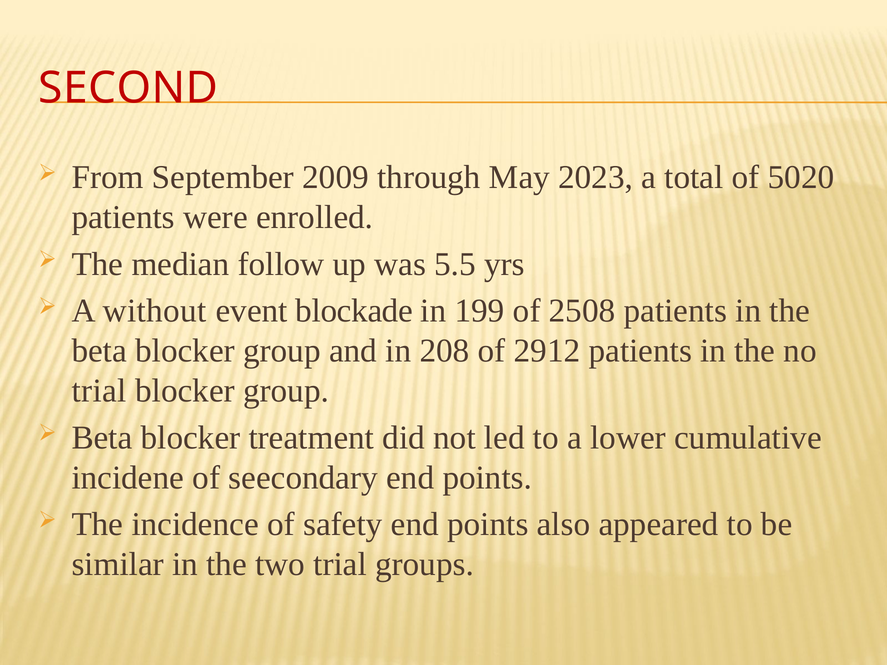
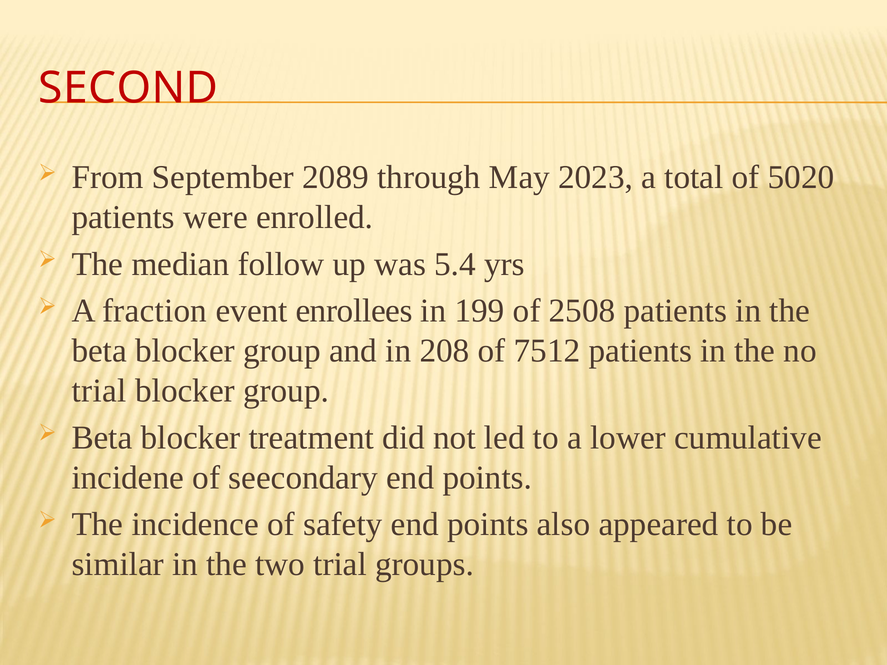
2009: 2009 -> 2089
5.5: 5.5 -> 5.4
without: without -> fraction
blockade: blockade -> enrollees
2912: 2912 -> 7512
